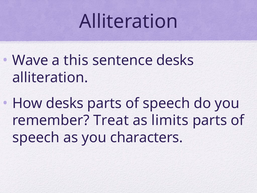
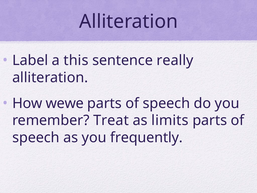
Wave: Wave -> Label
sentence desks: desks -> really
How desks: desks -> wewe
characters: characters -> frequently
